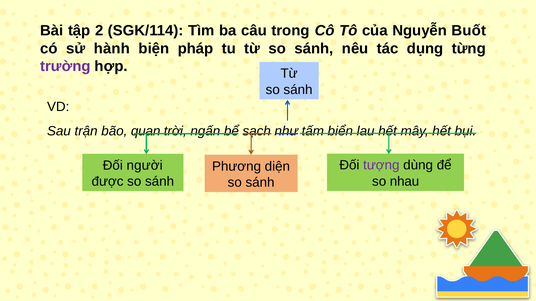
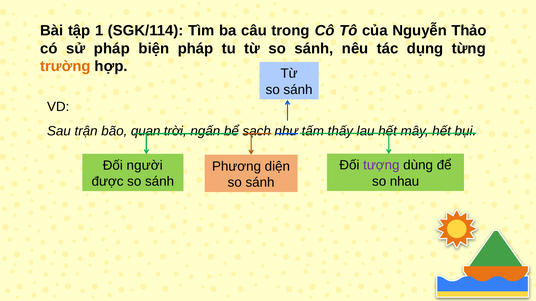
2: 2 -> 1
Buốt: Buốt -> Thảo
sử hành: hành -> pháp
trường colour: purple -> orange
biển: biển -> thấy
